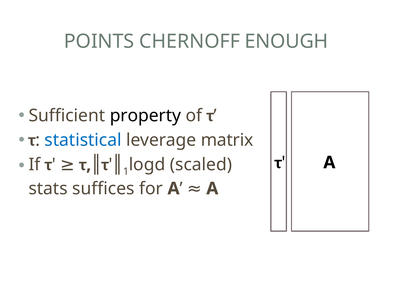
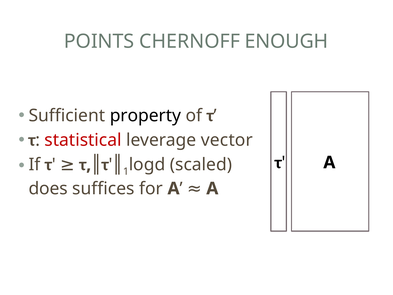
statistical colour: blue -> red
matrix: matrix -> vector
stats: stats -> does
